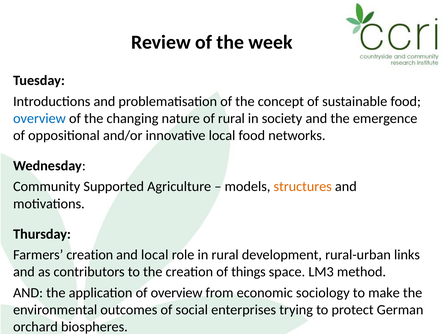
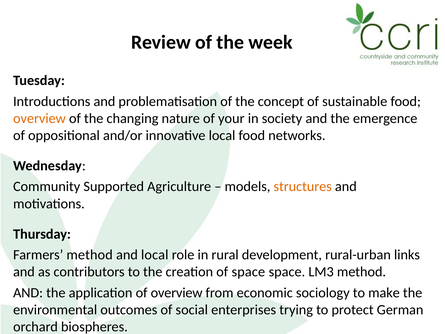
overview at (39, 118) colour: blue -> orange
of rural: rural -> your
Farmers creation: creation -> method
of things: things -> space
